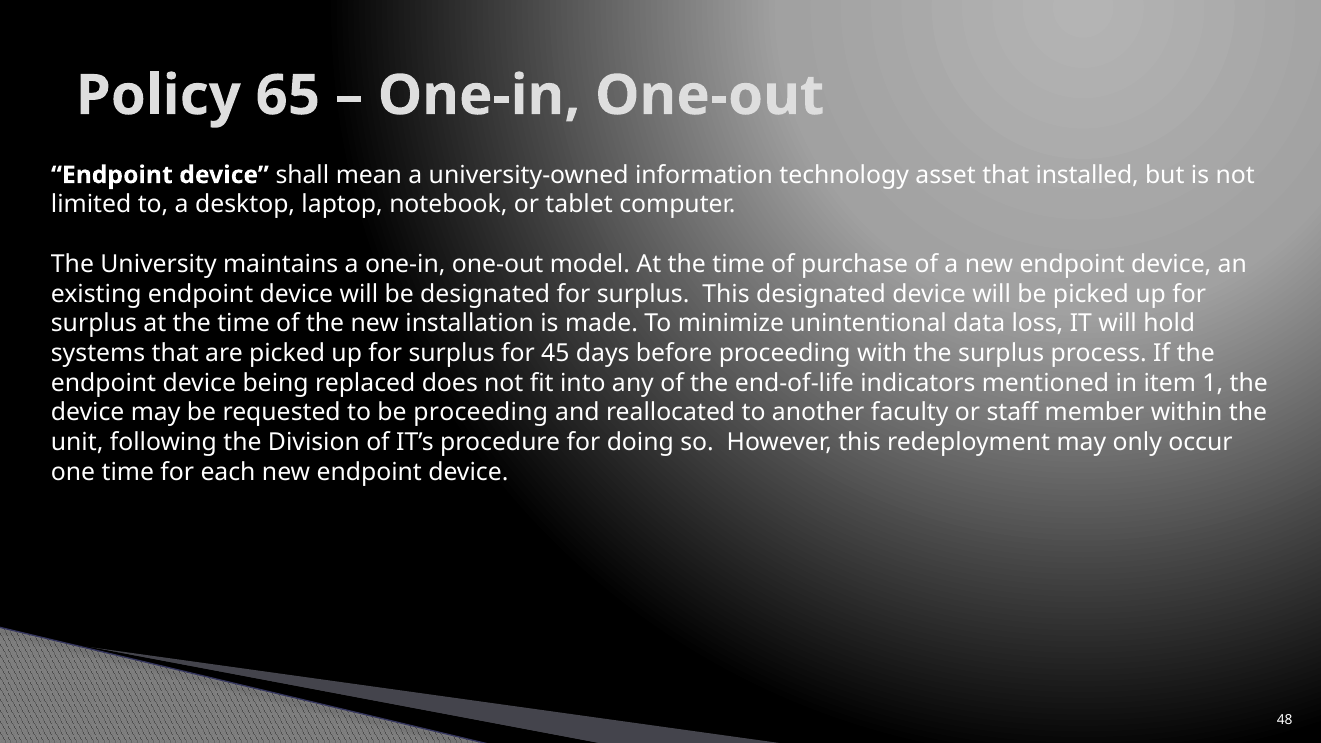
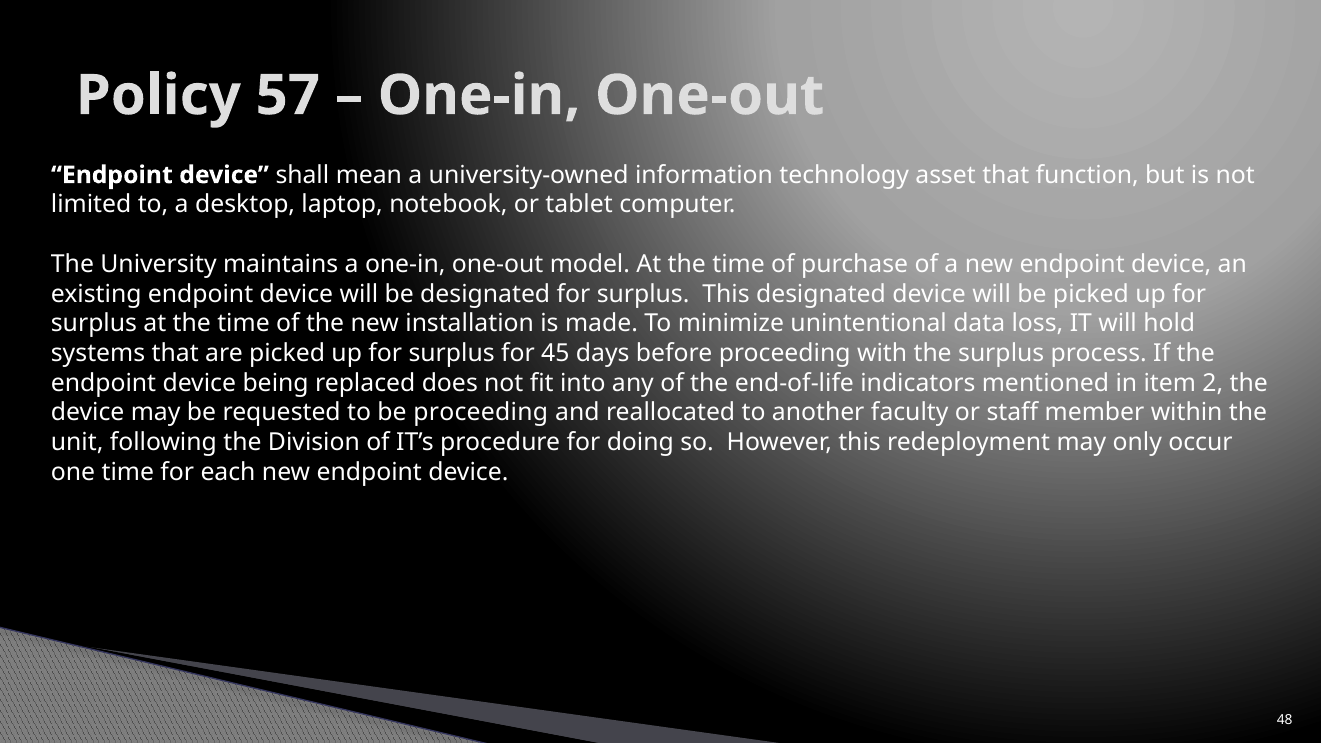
65: 65 -> 57
installed: installed -> function
1: 1 -> 2
